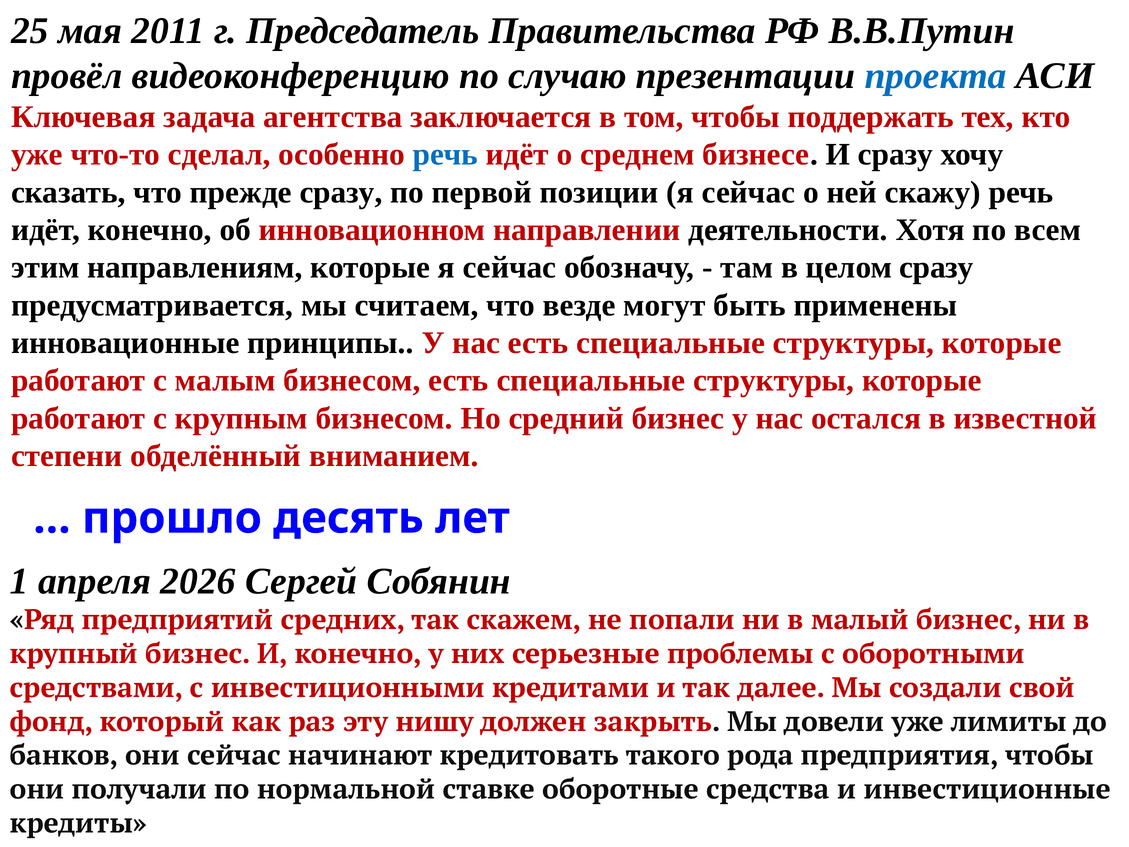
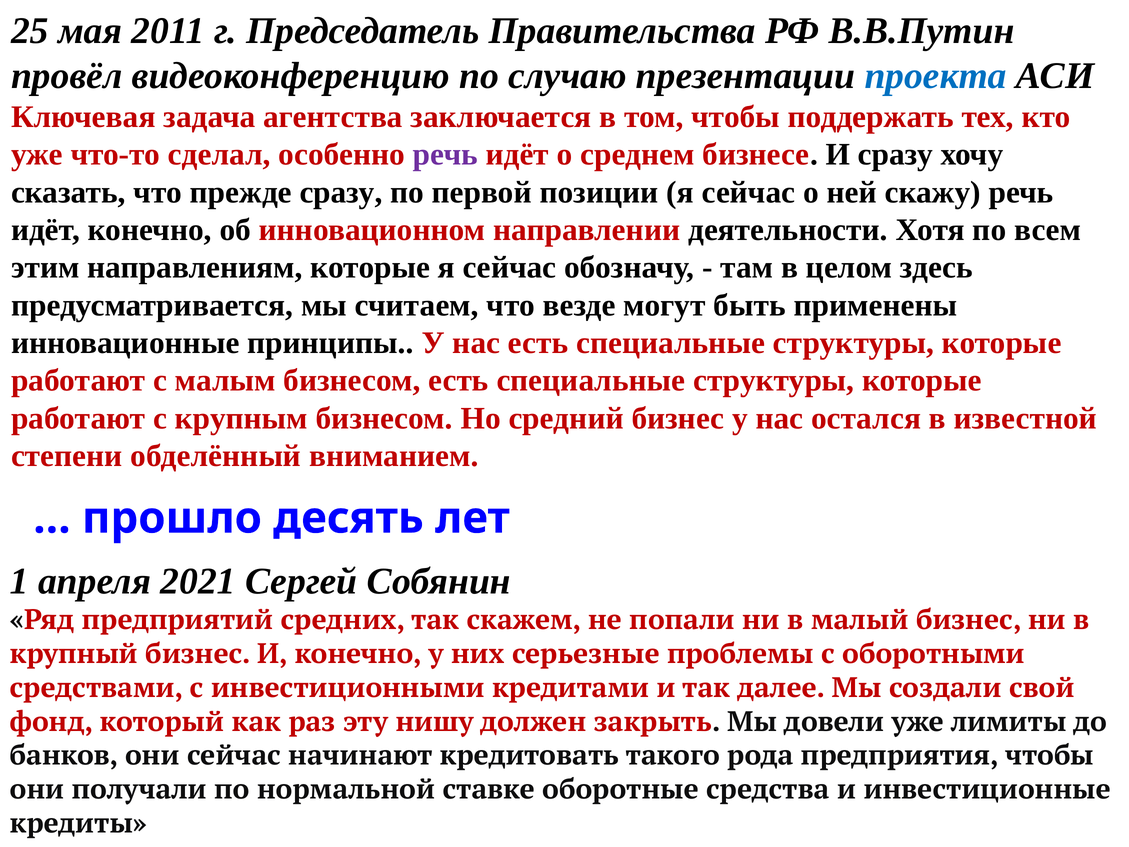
речь at (445, 155) colour: blue -> purple
целом сразу: сразу -> здесь
2026: 2026 -> 2021
